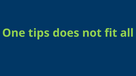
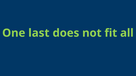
tips: tips -> last
